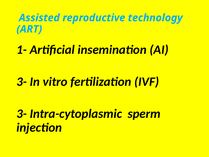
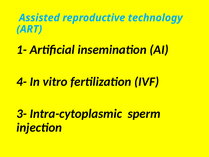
3- at (22, 82): 3- -> 4-
